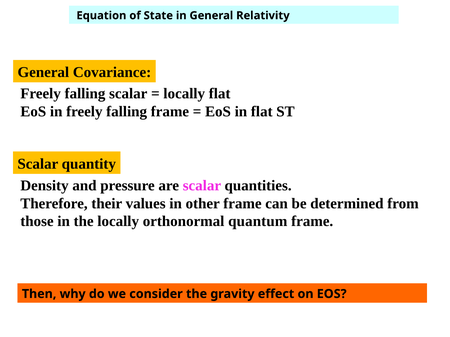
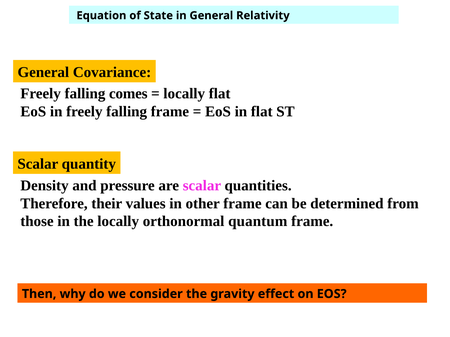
falling scalar: scalar -> comes
